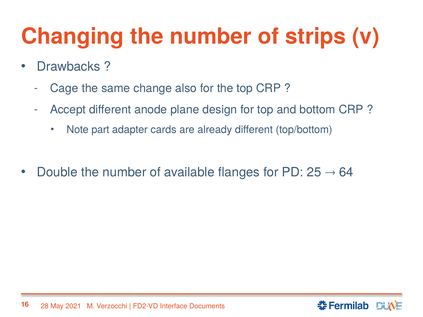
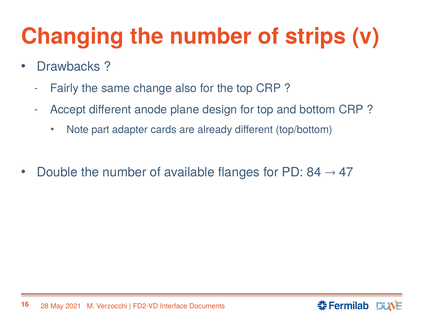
Cage: Cage -> Fairly
25: 25 -> 84
64: 64 -> 47
